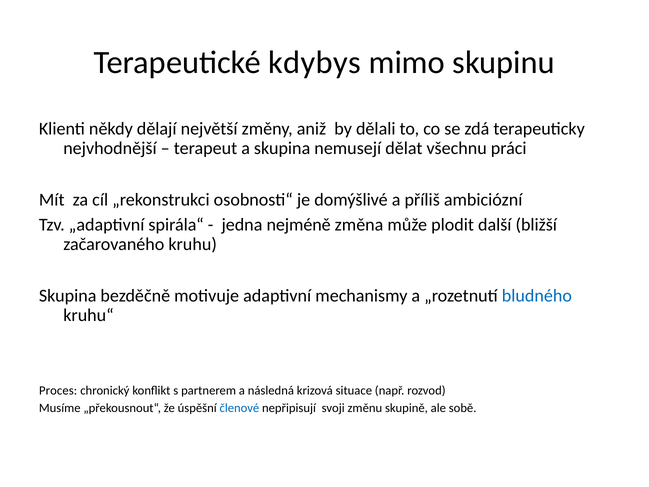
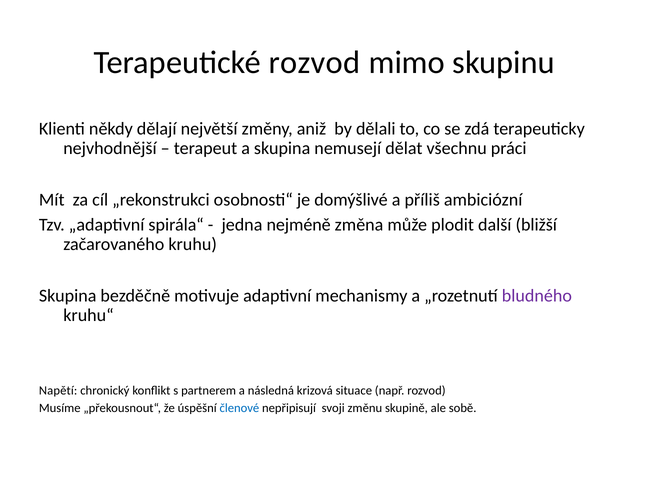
Terapeutické kdybys: kdybys -> rozvod
bludného colour: blue -> purple
Proces: Proces -> Napětí
